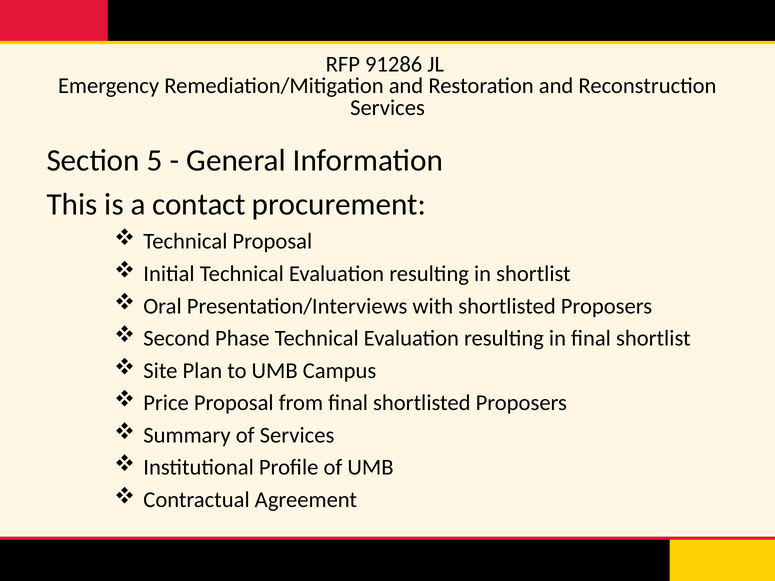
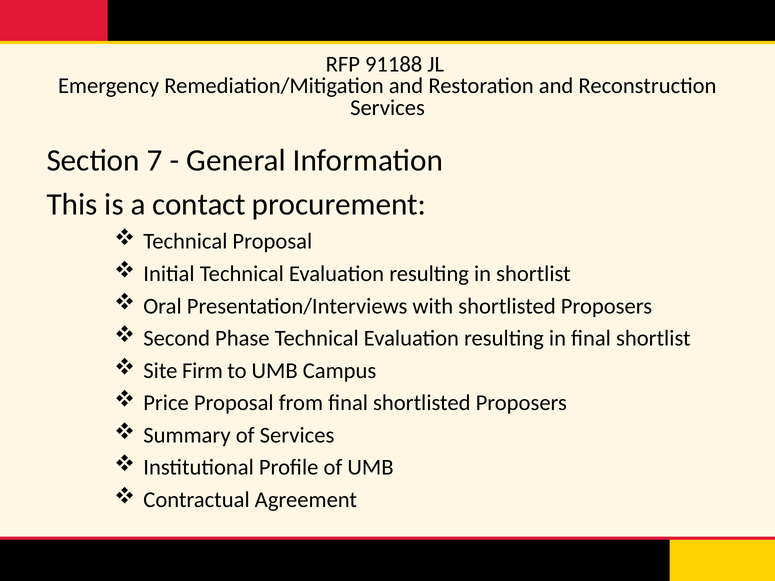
91286: 91286 -> 91188
5: 5 -> 7
Plan: Plan -> Firm
